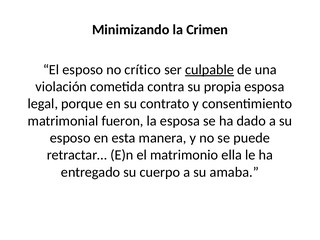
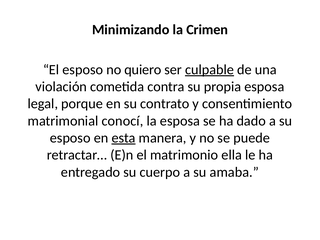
crítico: crítico -> quiero
fueron: fueron -> conocí
esta underline: none -> present
